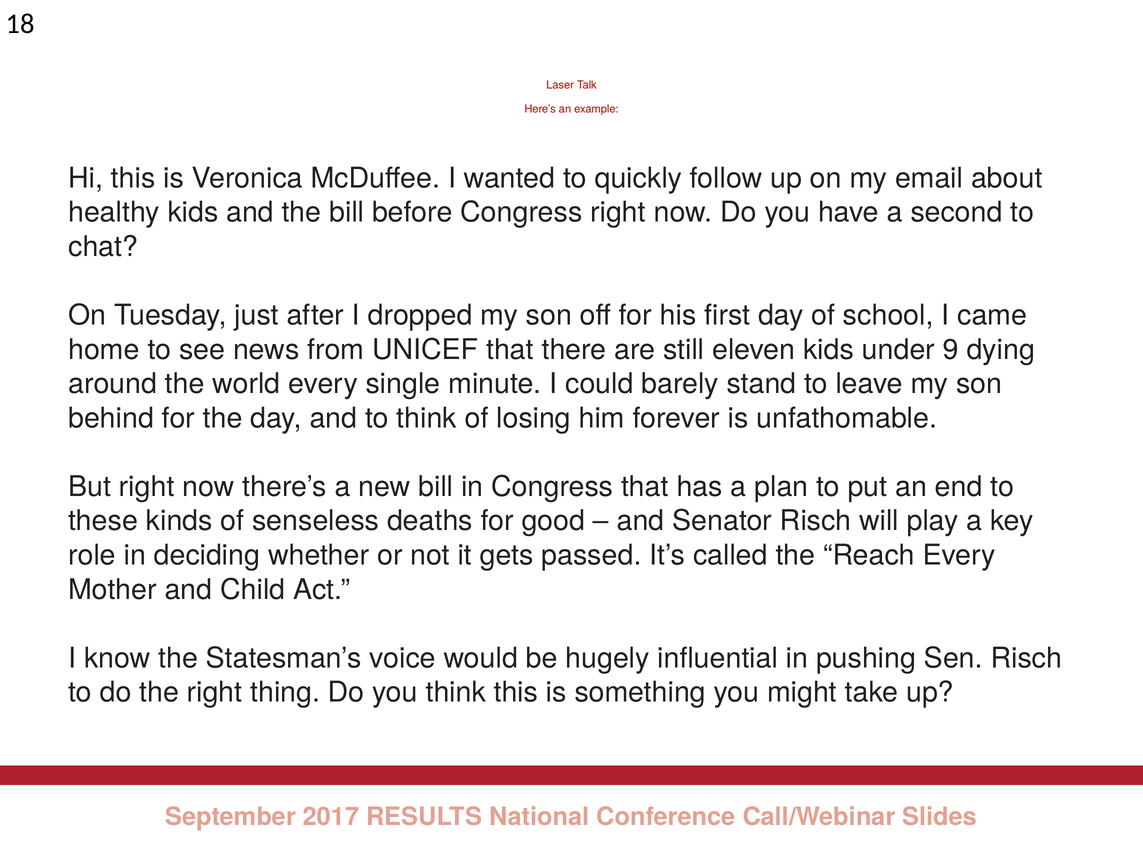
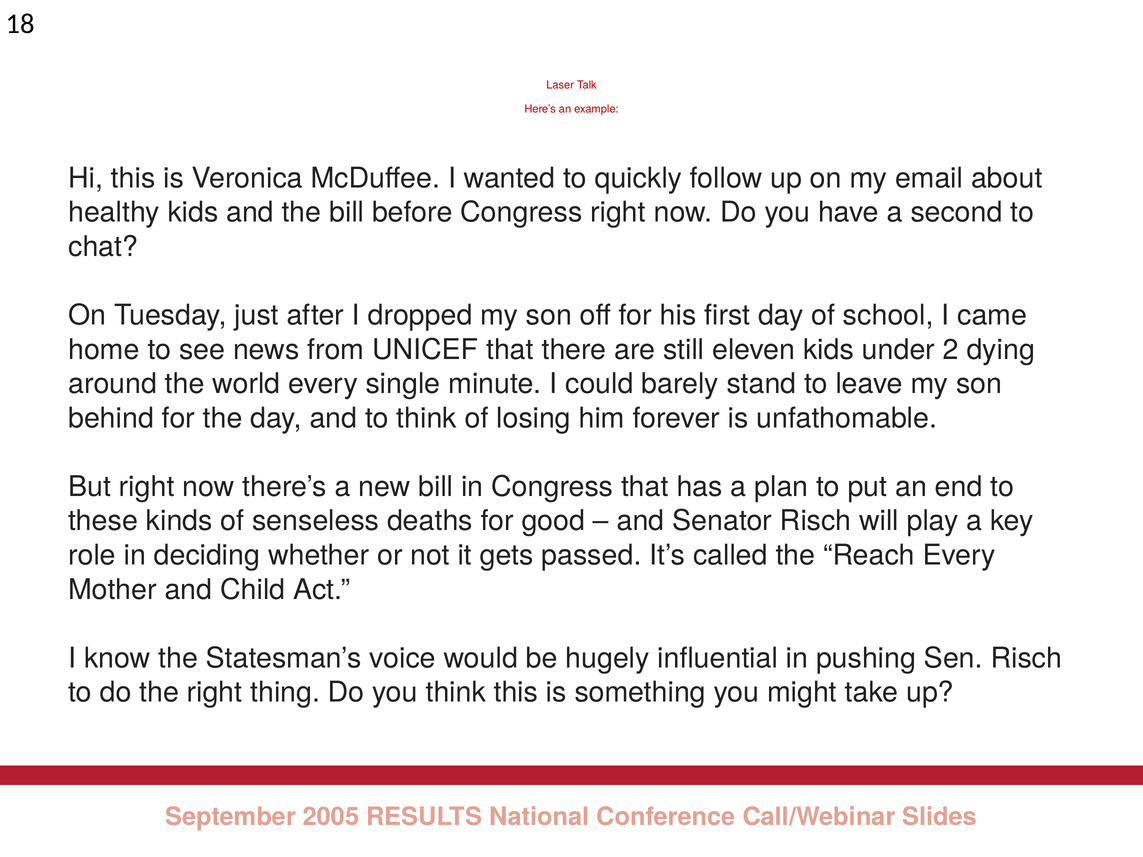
9: 9 -> 2
2017: 2017 -> 2005
